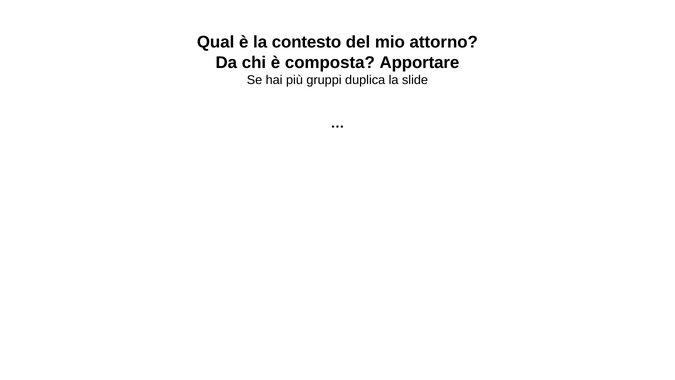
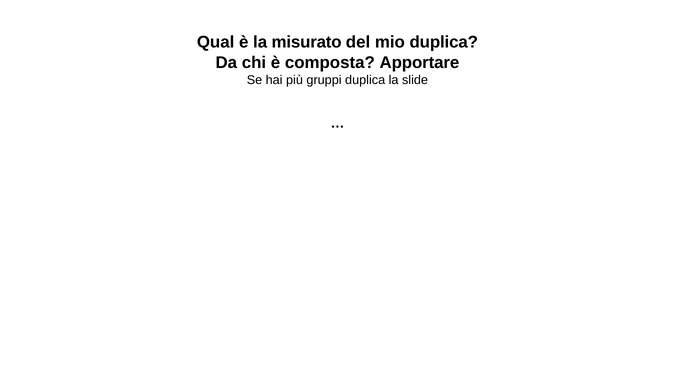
contesto: contesto -> misurato
mio attorno: attorno -> duplica
